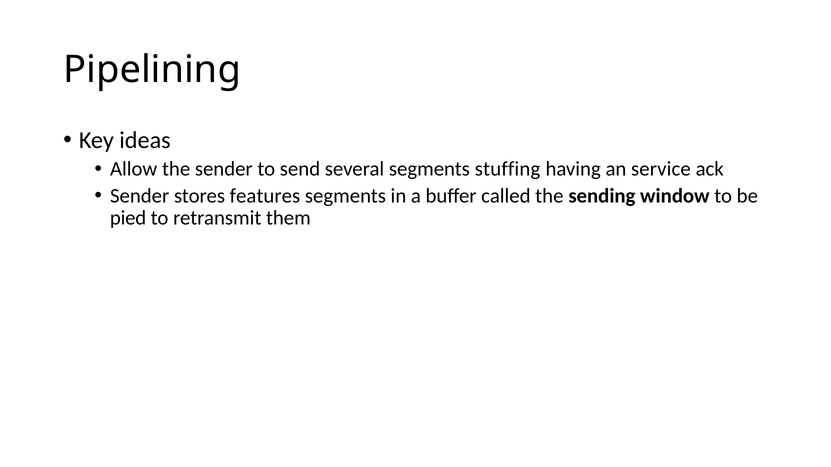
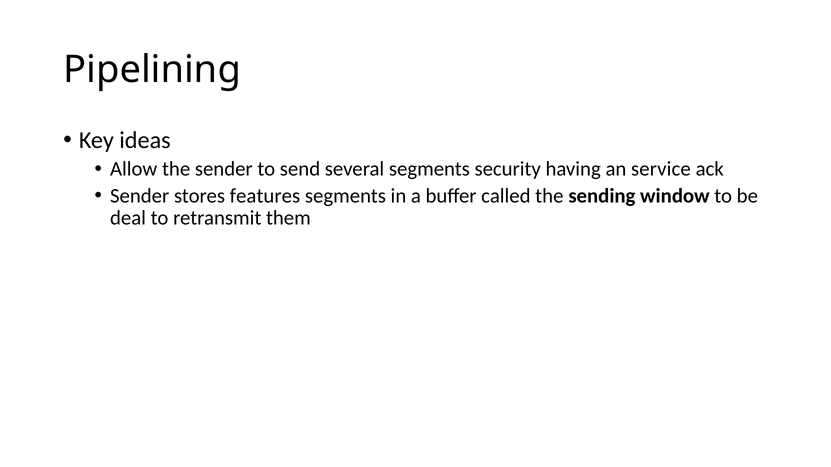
stuffing: stuffing -> security
pied: pied -> deal
